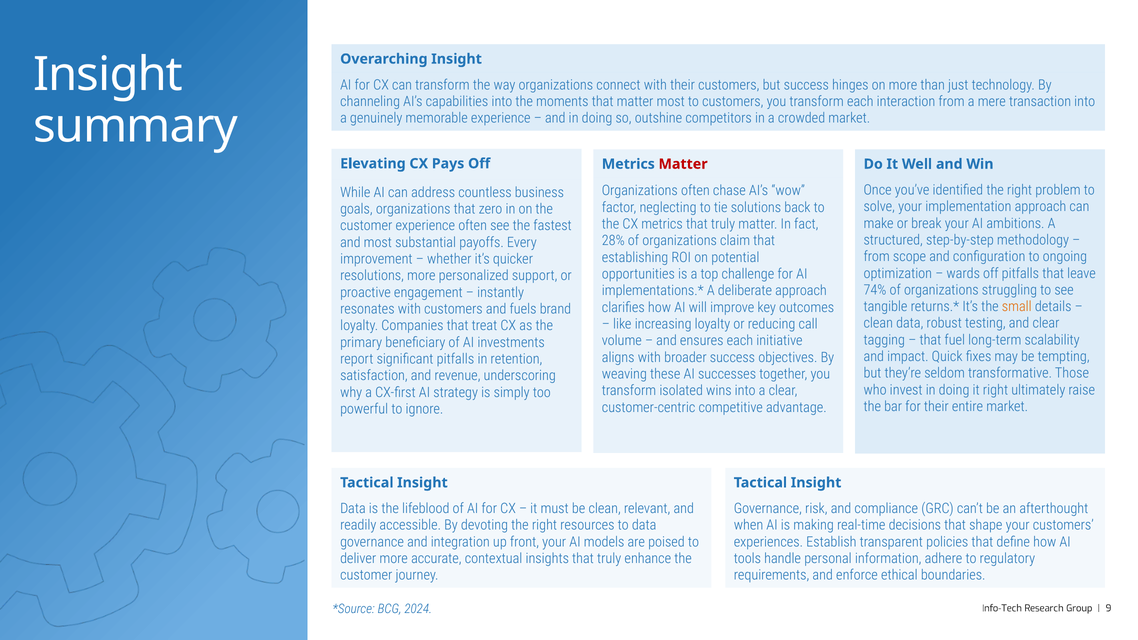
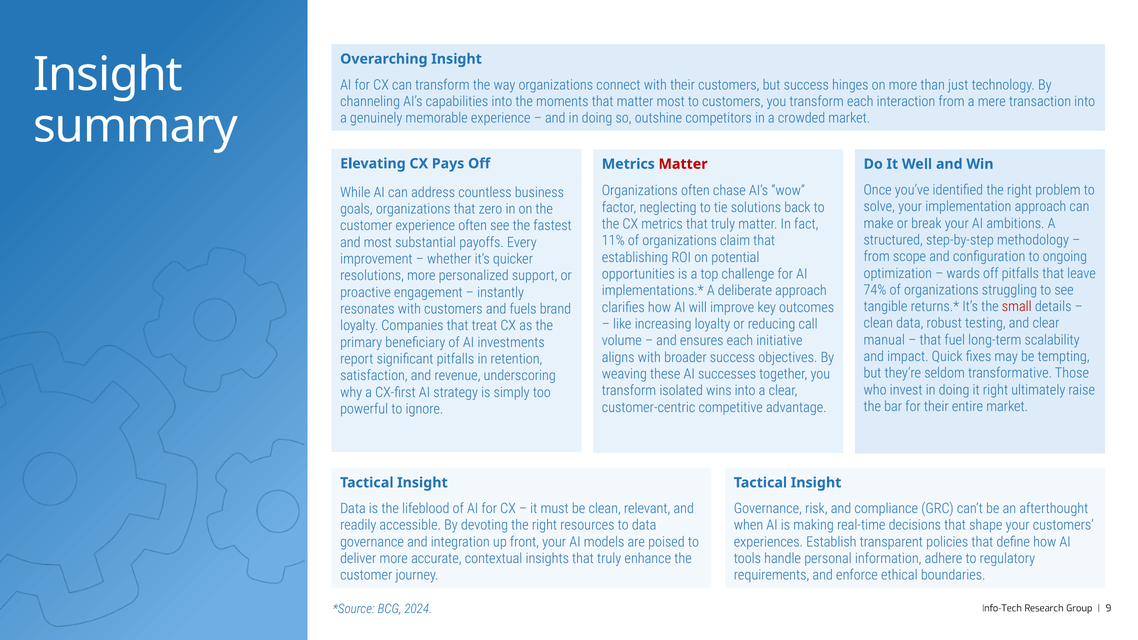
28%: 28% -> 11%
small colour: orange -> red
tagging: tagging -> manual
